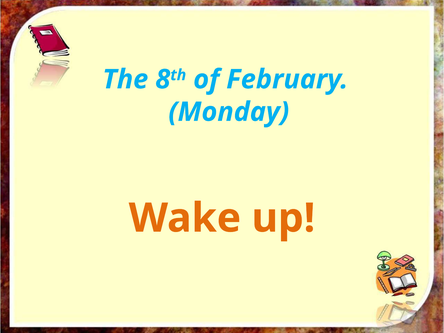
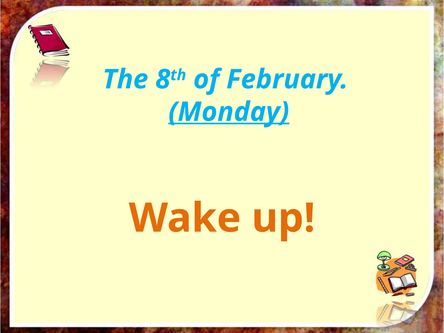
Monday underline: none -> present
